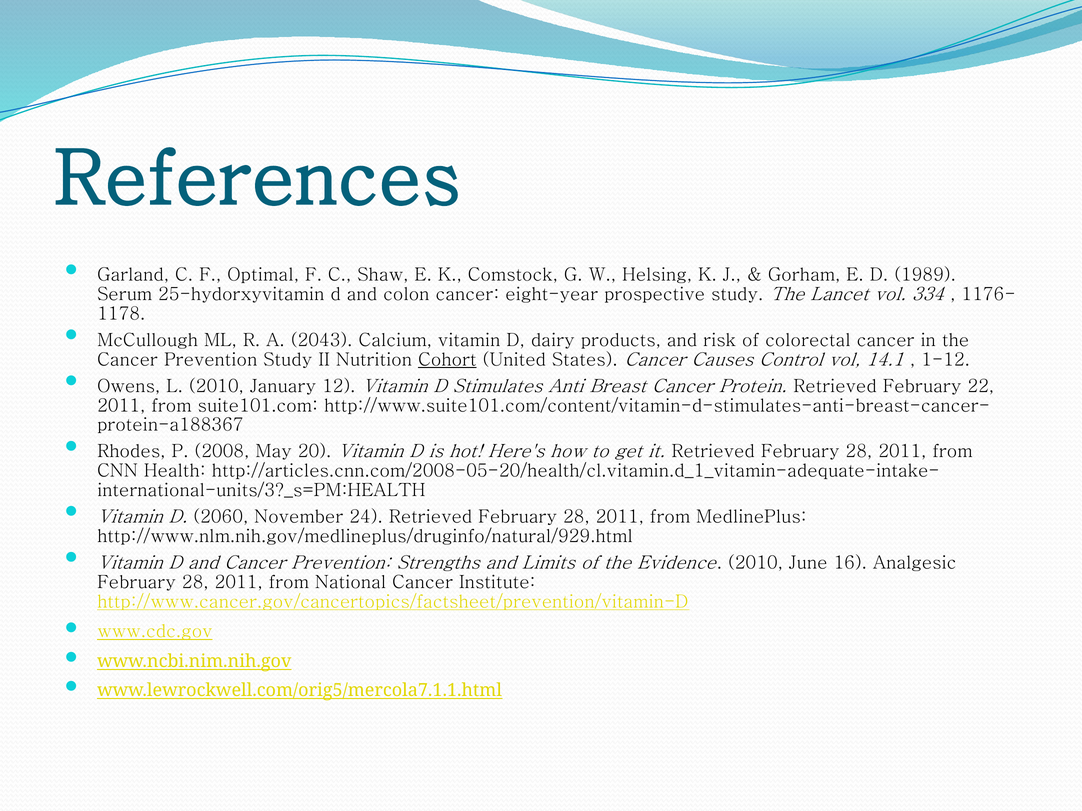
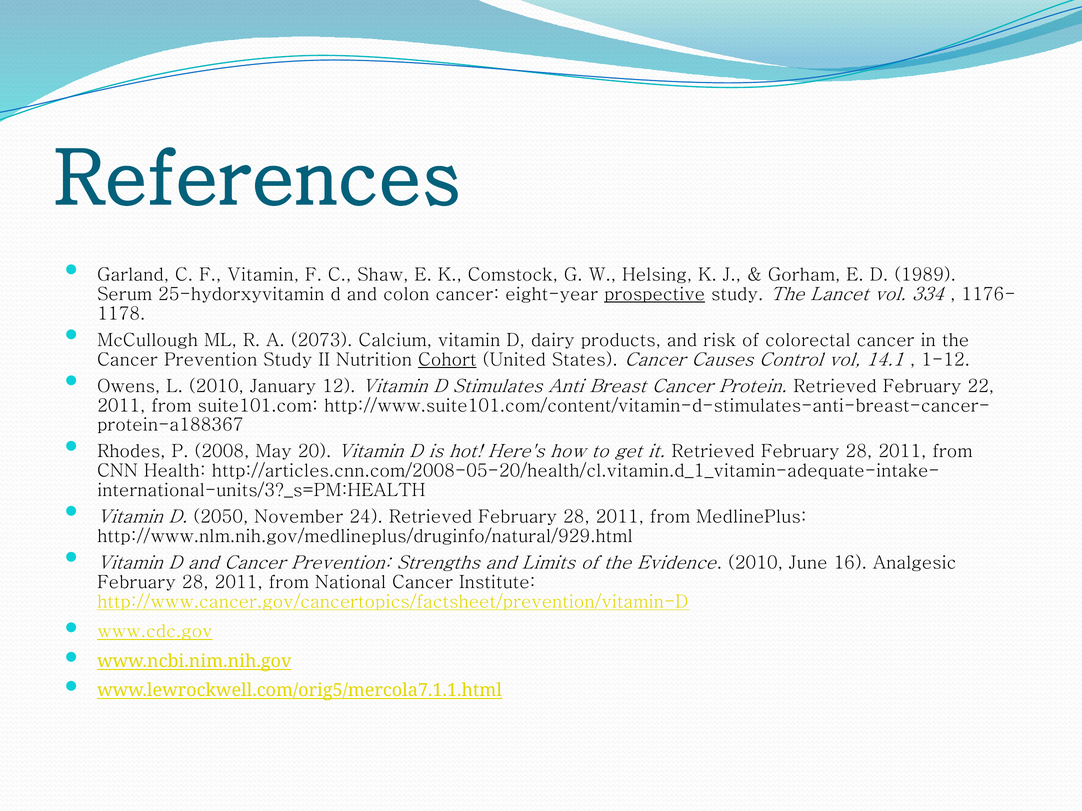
F Optimal: Optimal -> Vitamin
prospective underline: none -> present
2043: 2043 -> 2073
2060: 2060 -> 2050
